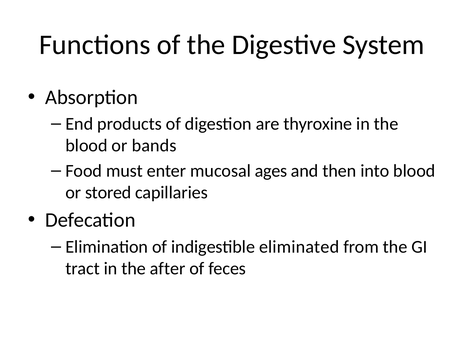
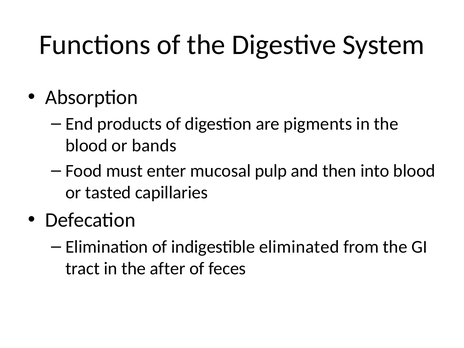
thyroxine: thyroxine -> pigments
ages: ages -> pulp
stored: stored -> tasted
